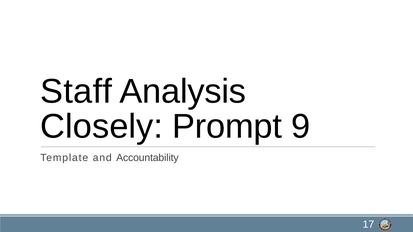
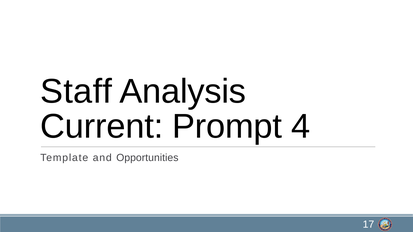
Closely: Closely -> Current
9: 9 -> 4
Accountability: Accountability -> Opportunities
